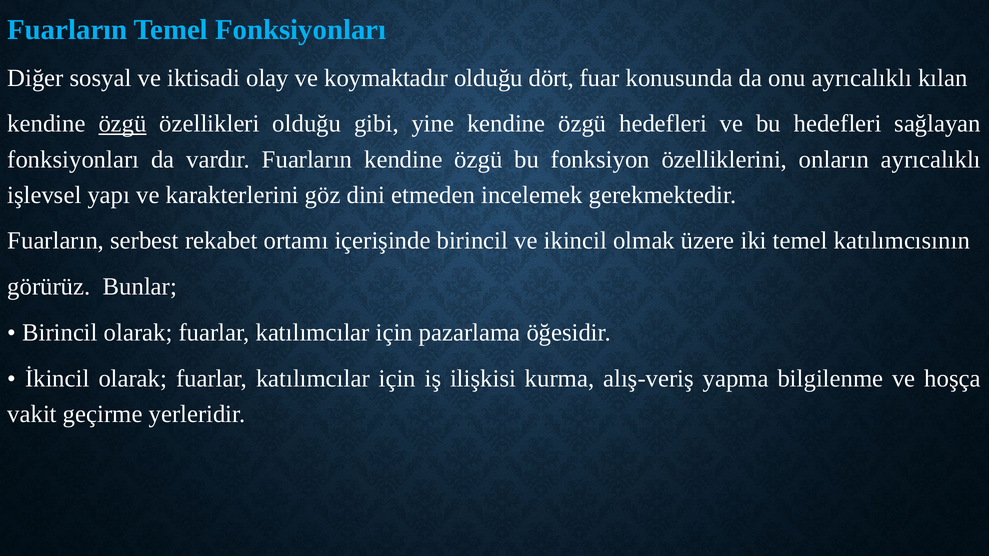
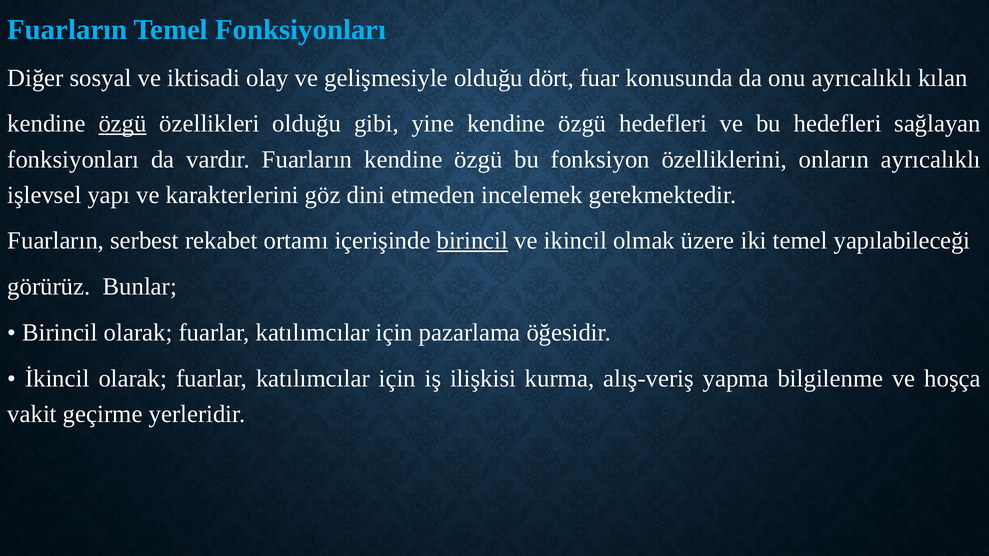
koymaktadır: koymaktadır -> gelişmesiyle
birincil at (472, 241) underline: none -> present
katılımcısının: katılımcısının -> yapılabileceği
